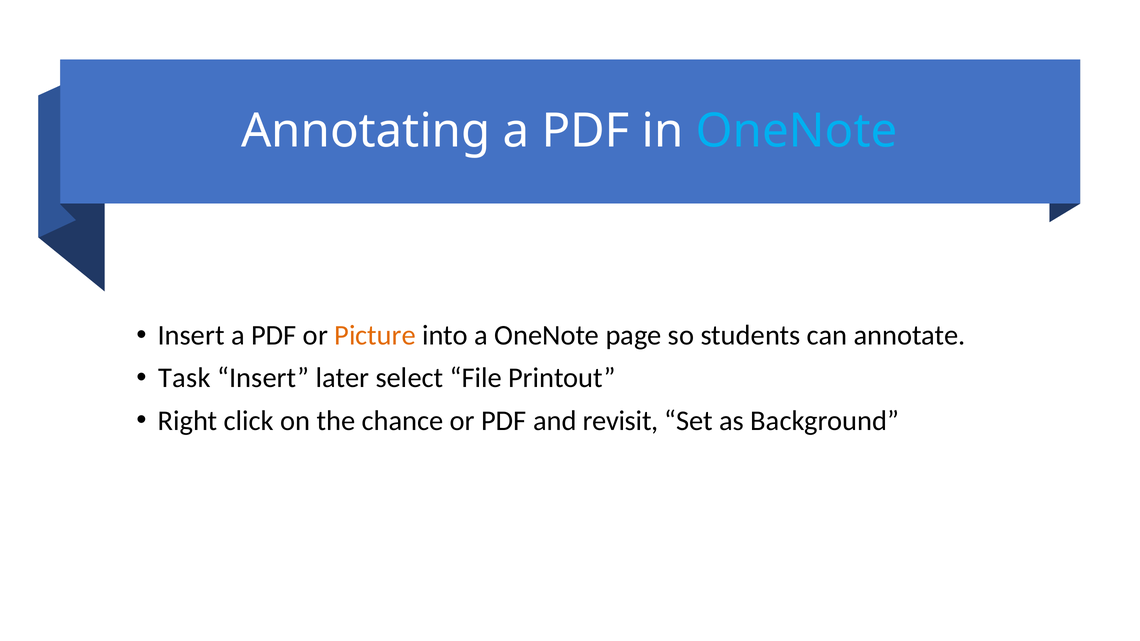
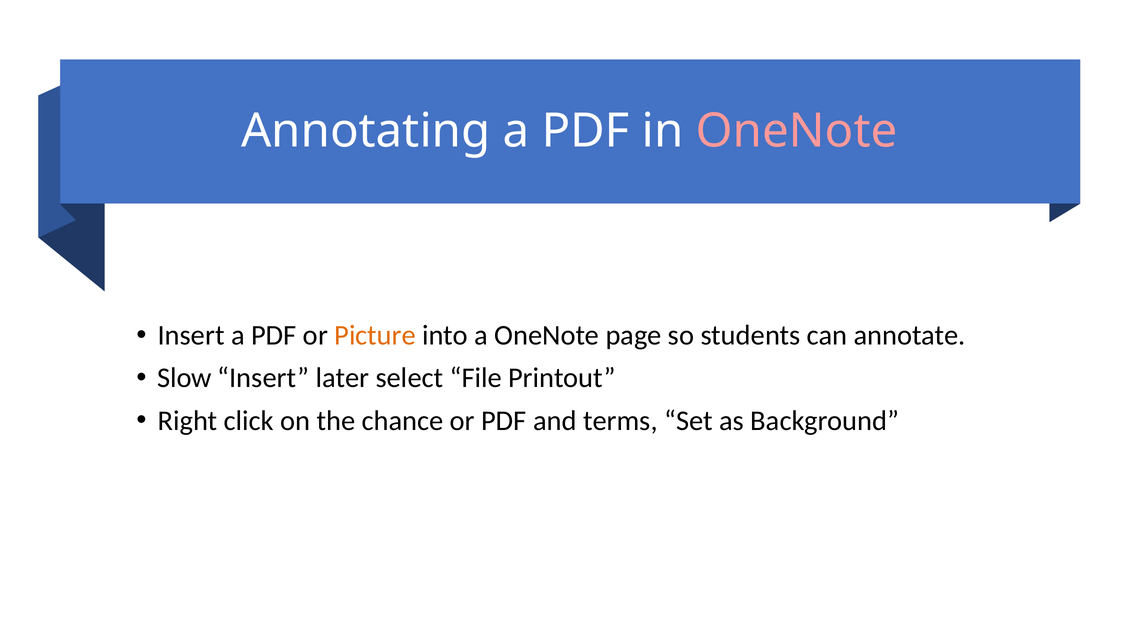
OneNote at (797, 131) colour: light blue -> pink
Task: Task -> Slow
revisit: revisit -> terms
